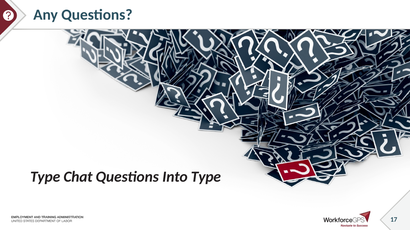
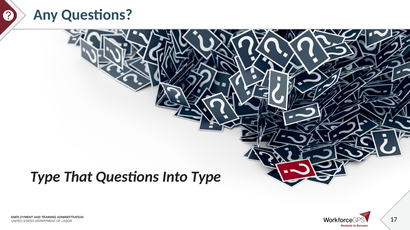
Chat: Chat -> That
